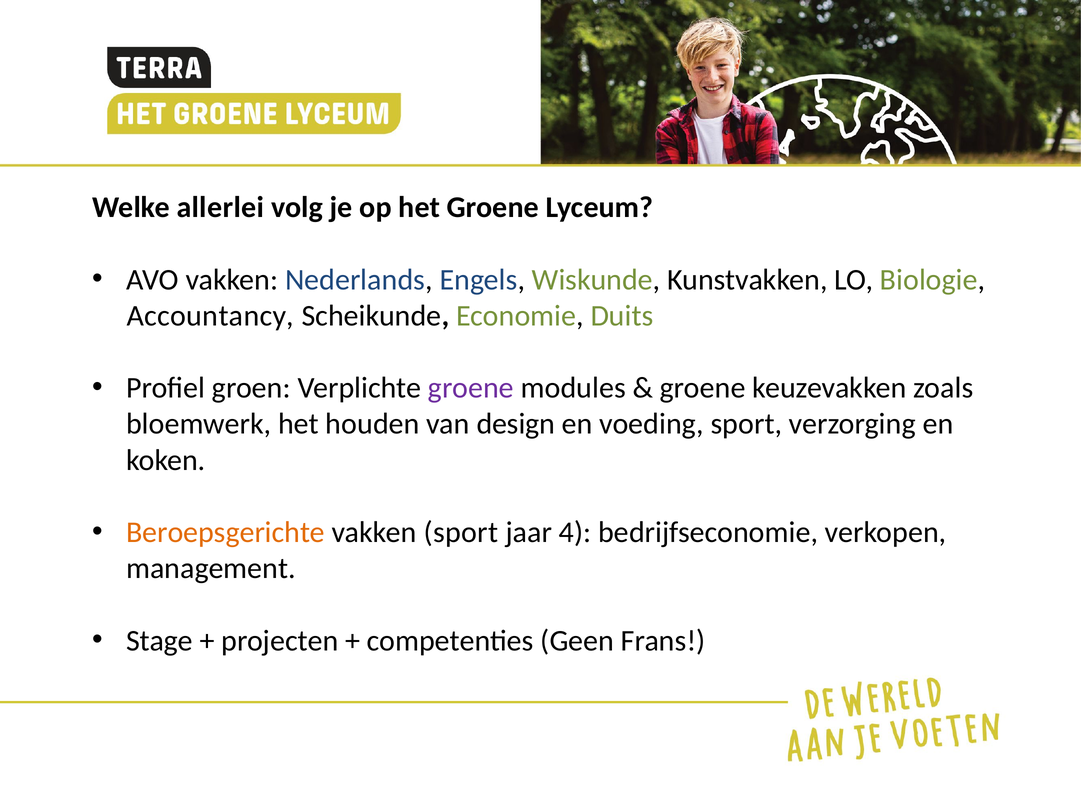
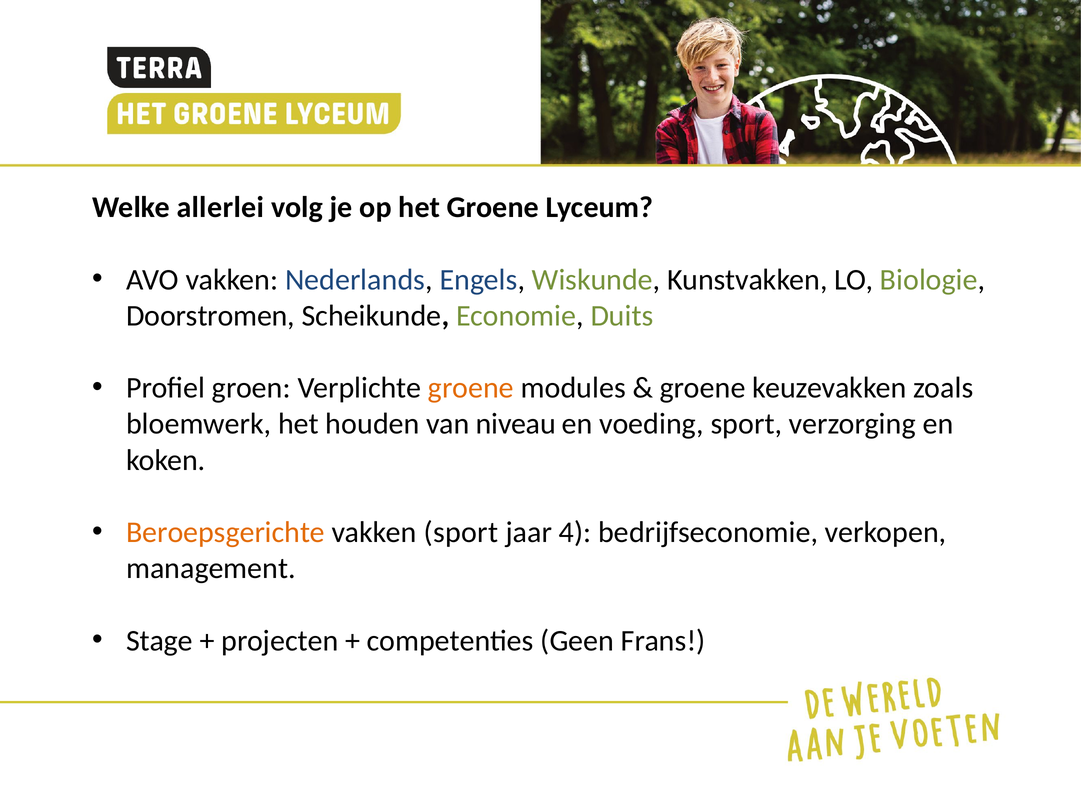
Accountancy: Accountancy -> Doorstromen
groene at (471, 388) colour: purple -> orange
design: design -> niveau
